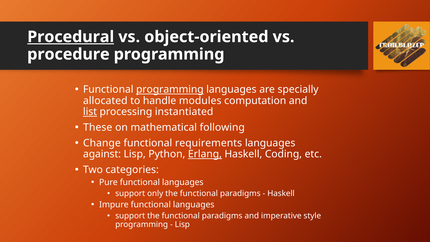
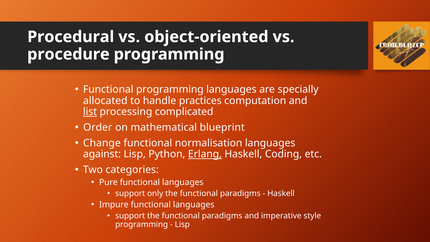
Procedural underline: present -> none
programming at (170, 90) underline: present -> none
modules: modules -> practices
instantiated: instantiated -> complicated
These: These -> Order
following: following -> blueprint
requirements: requirements -> normalisation
